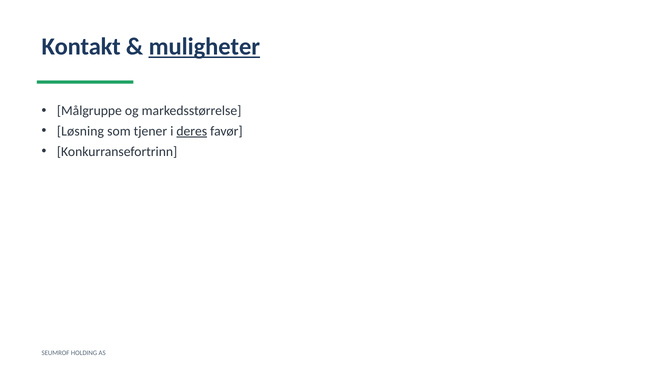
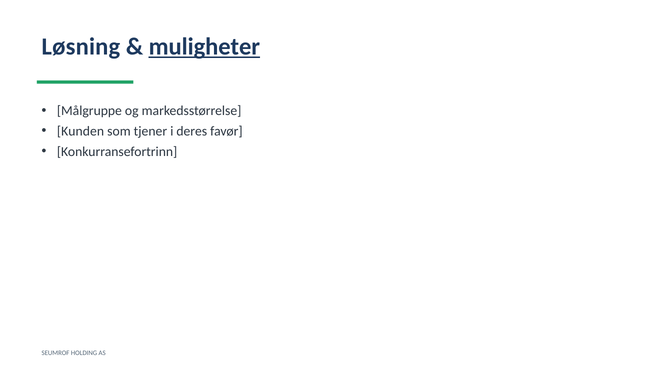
Kontakt: Kontakt -> Løsning
Løsning: Løsning -> Kunden
deres underline: present -> none
